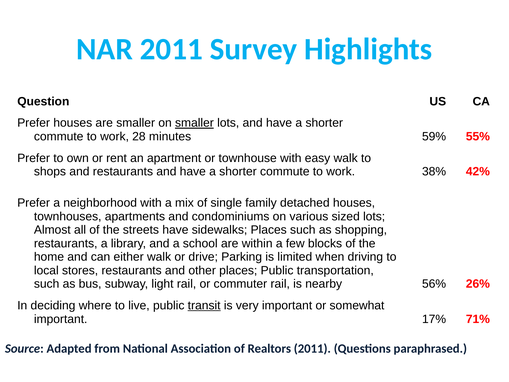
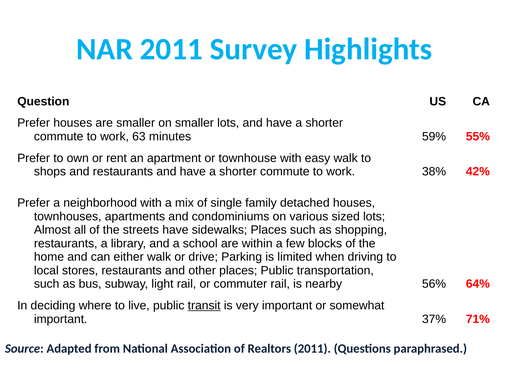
smaller at (194, 123) underline: present -> none
28: 28 -> 63
26%: 26% -> 64%
17%: 17% -> 37%
